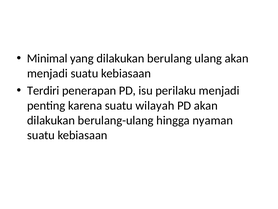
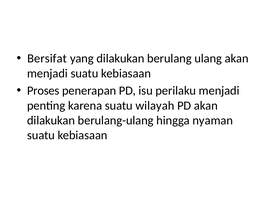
Minimal: Minimal -> Bersifat
Terdiri: Terdiri -> Proses
